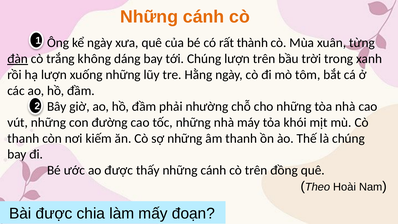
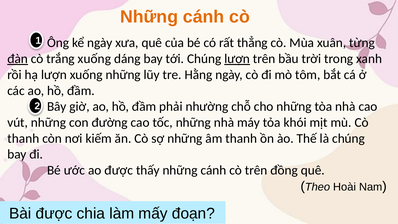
thành: thành -> thẳng
trắng không: không -> xuống
lượn at (237, 59) underline: none -> present
